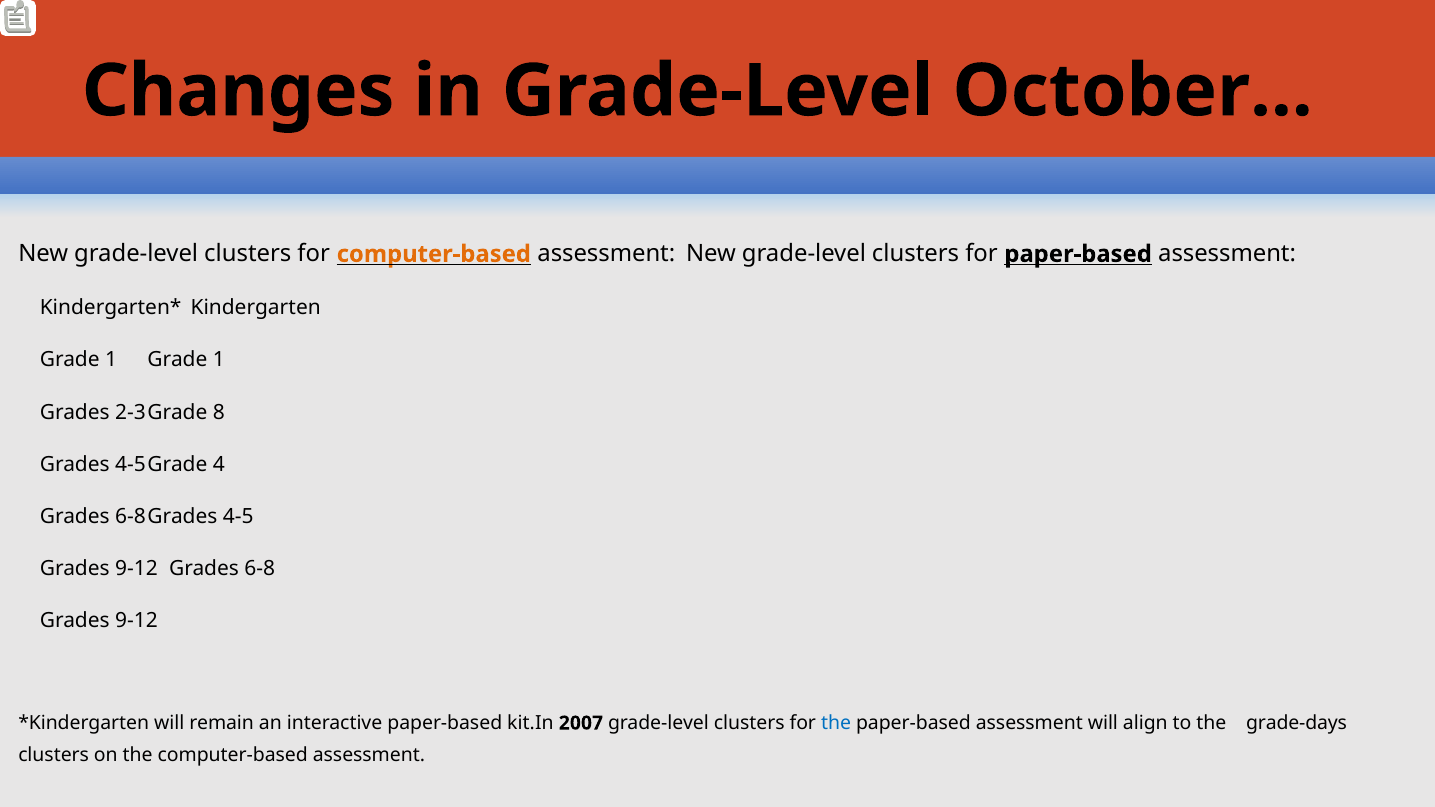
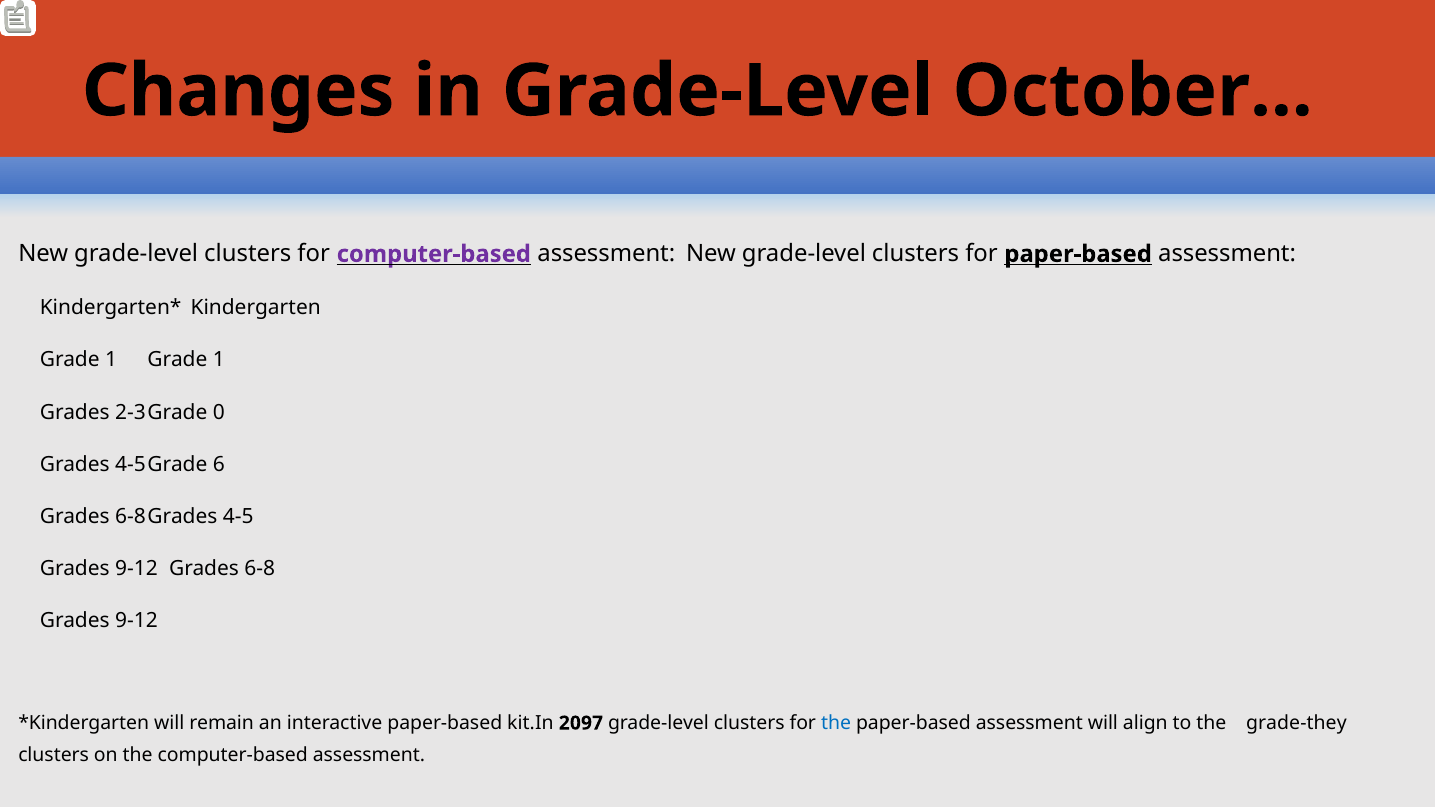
computer-based at (434, 254) colour: orange -> purple
8: 8 -> 0
4: 4 -> 6
2007: 2007 -> 2097
grade-days: grade-days -> grade-they
